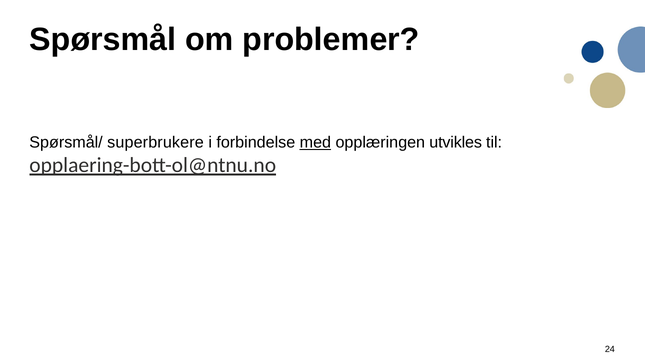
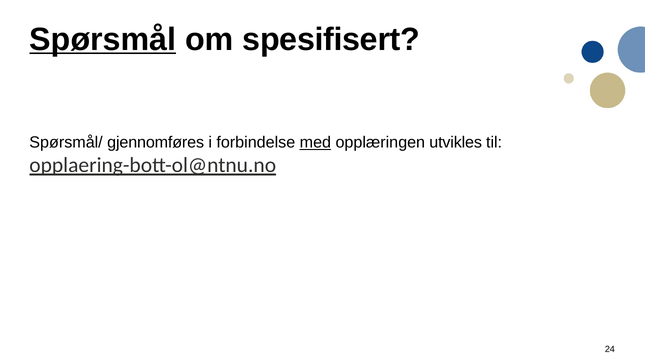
Spørsmål underline: none -> present
problemer: problemer -> spesifisert
superbrukere: superbrukere -> gjennomføres
